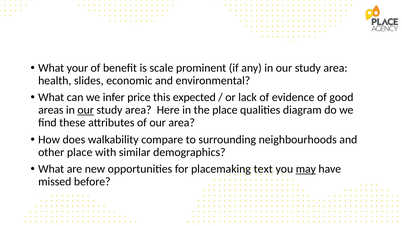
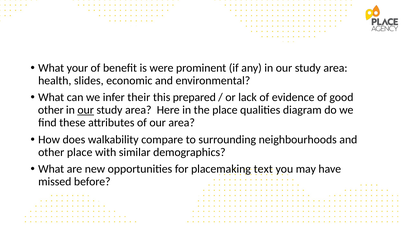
scale: scale -> were
price: price -> their
expected: expected -> prepared
areas at (51, 110): areas -> other
may underline: present -> none
